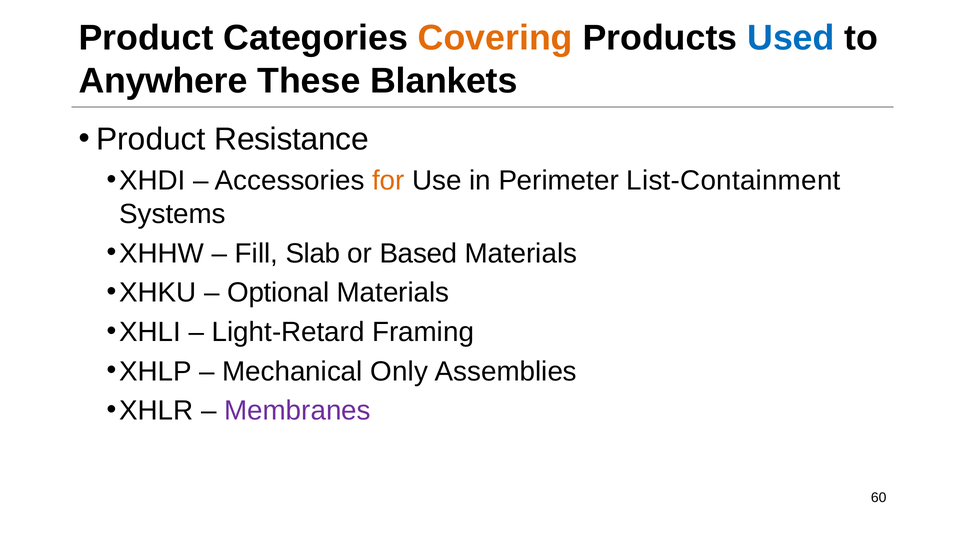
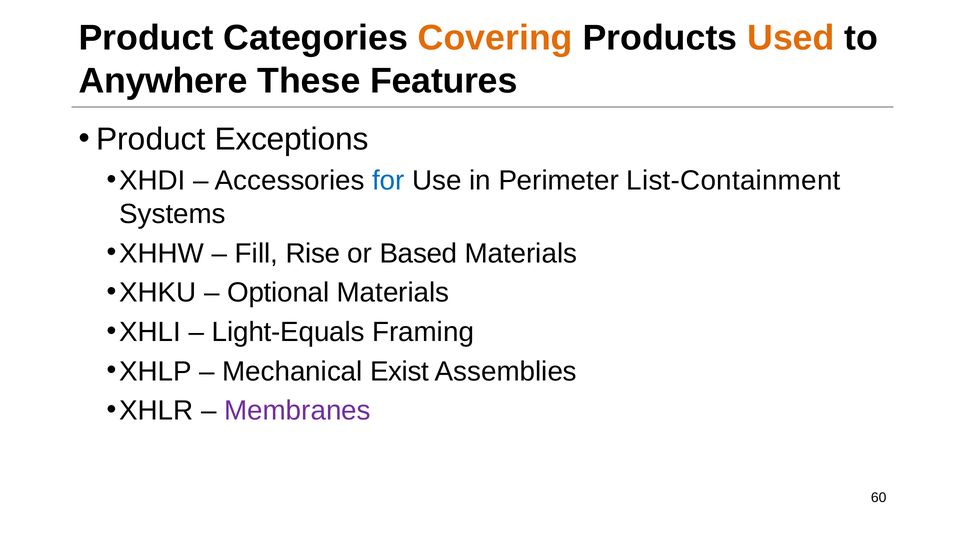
Used colour: blue -> orange
Blankets: Blankets -> Features
Resistance: Resistance -> Exceptions
for colour: orange -> blue
Slab: Slab -> Rise
Light-Retard: Light-Retard -> Light-Equals
Only: Only -> Exist
